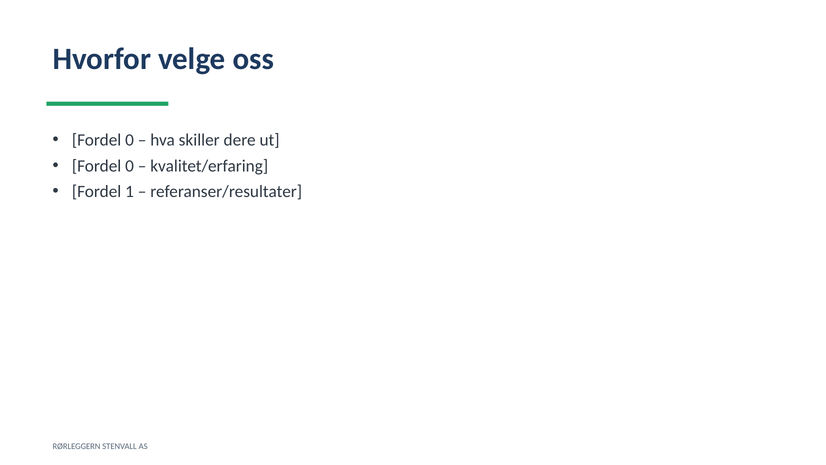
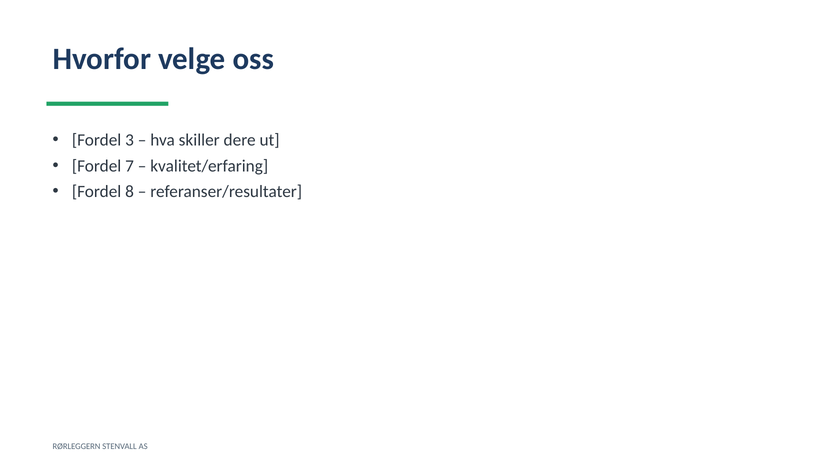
0 at (130, 140): 0 -> 3
0 at (130, 166): 0 -> 7
1: 1 -> 8
